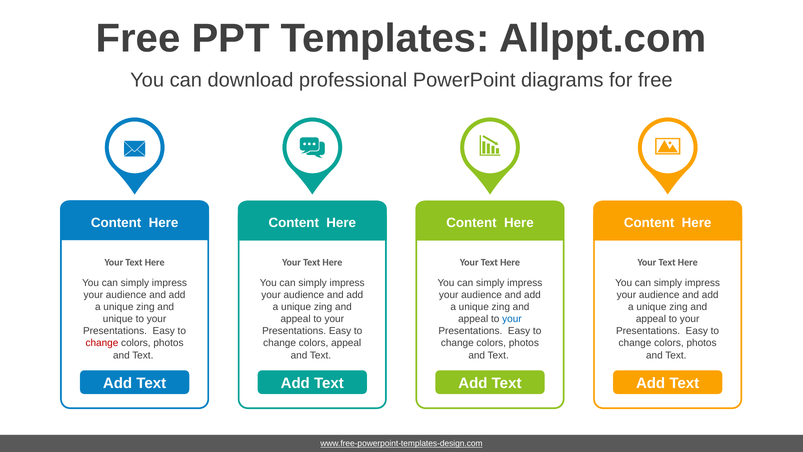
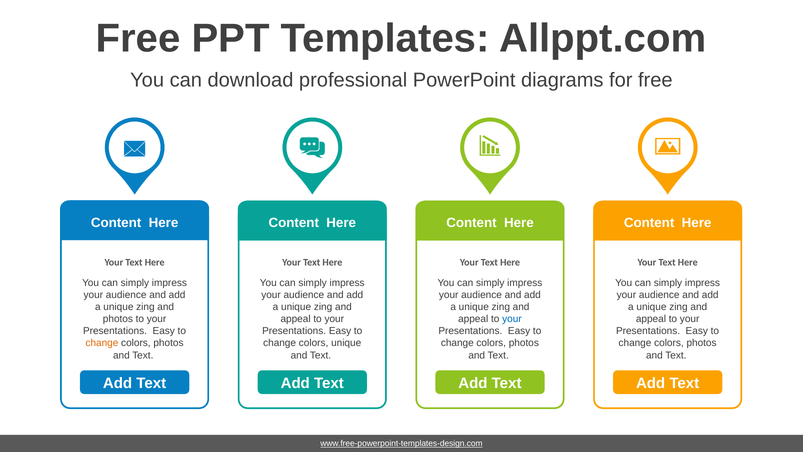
unique at (118, 319): unique -> photos
change at (102, 343) colour: red -> orange
colors appeal: appeal -> unique
